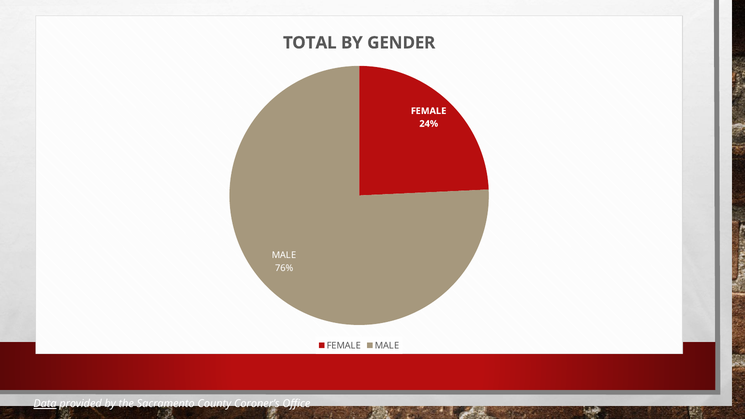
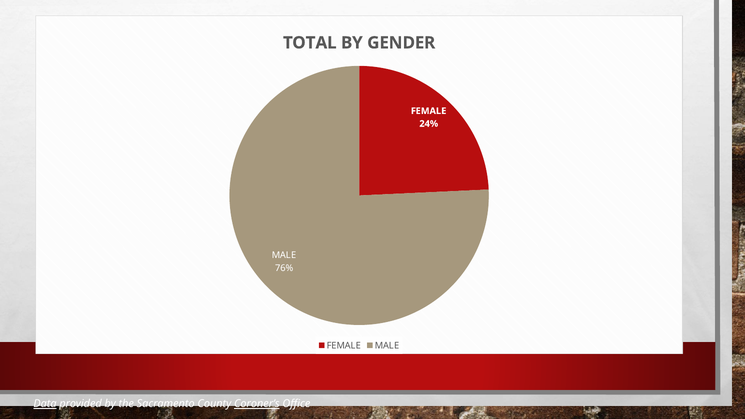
Coroner’s underline: none -> present
